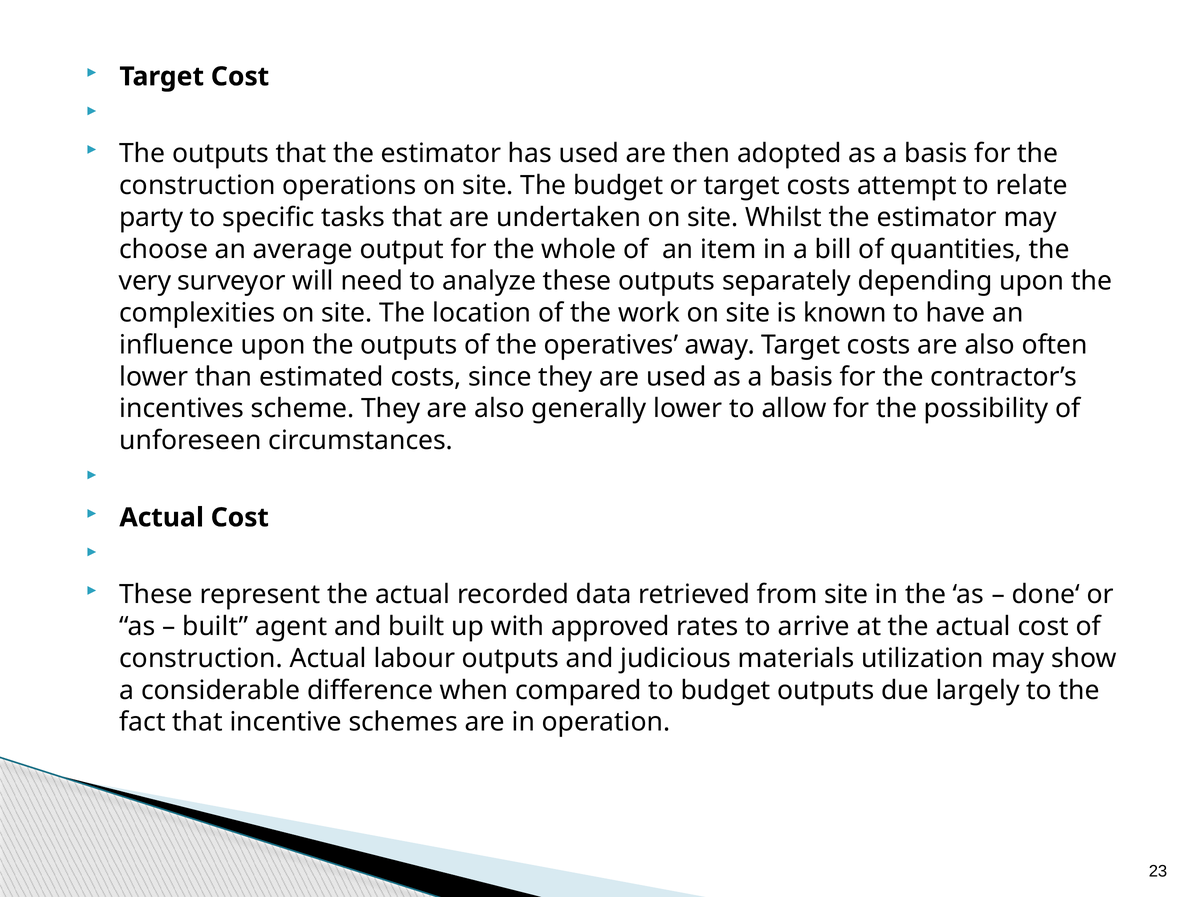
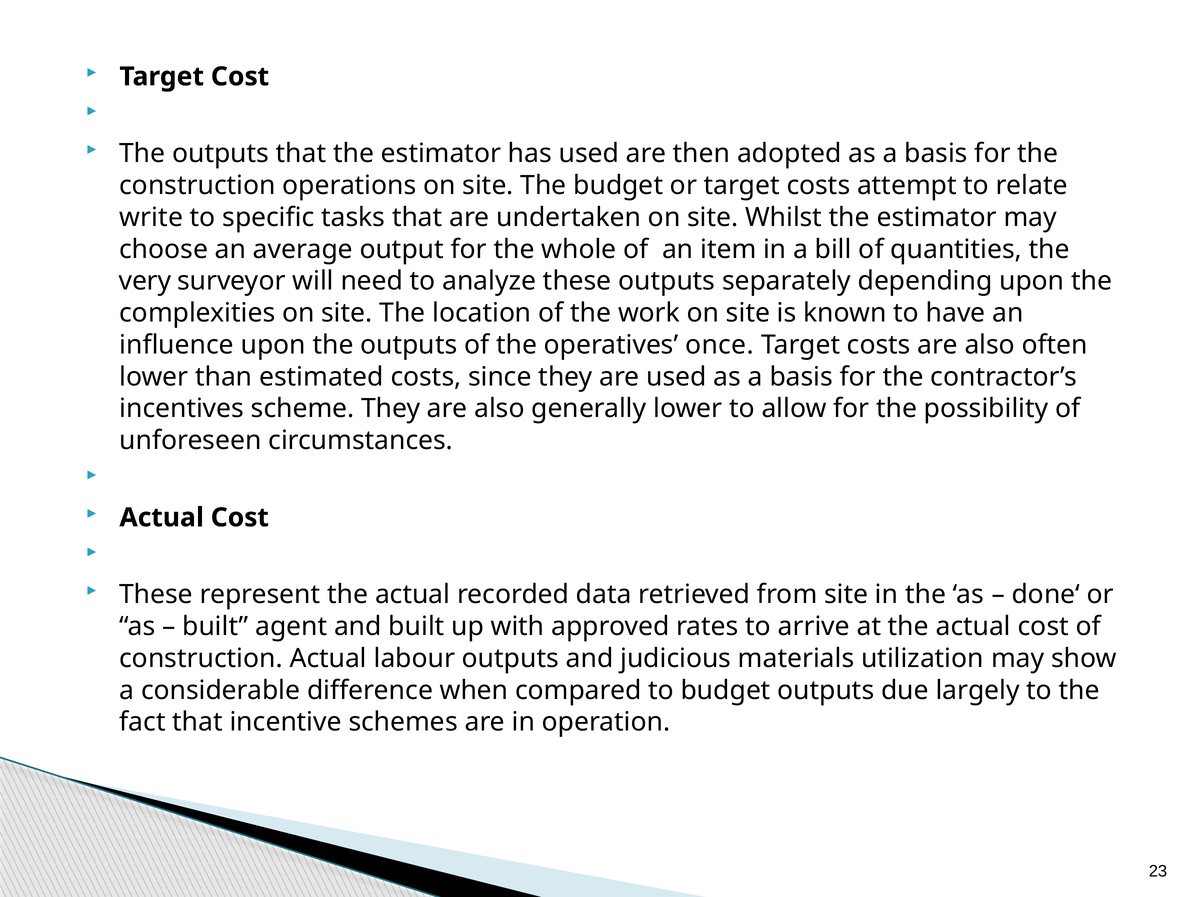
party: party -> write
away: away -> once
